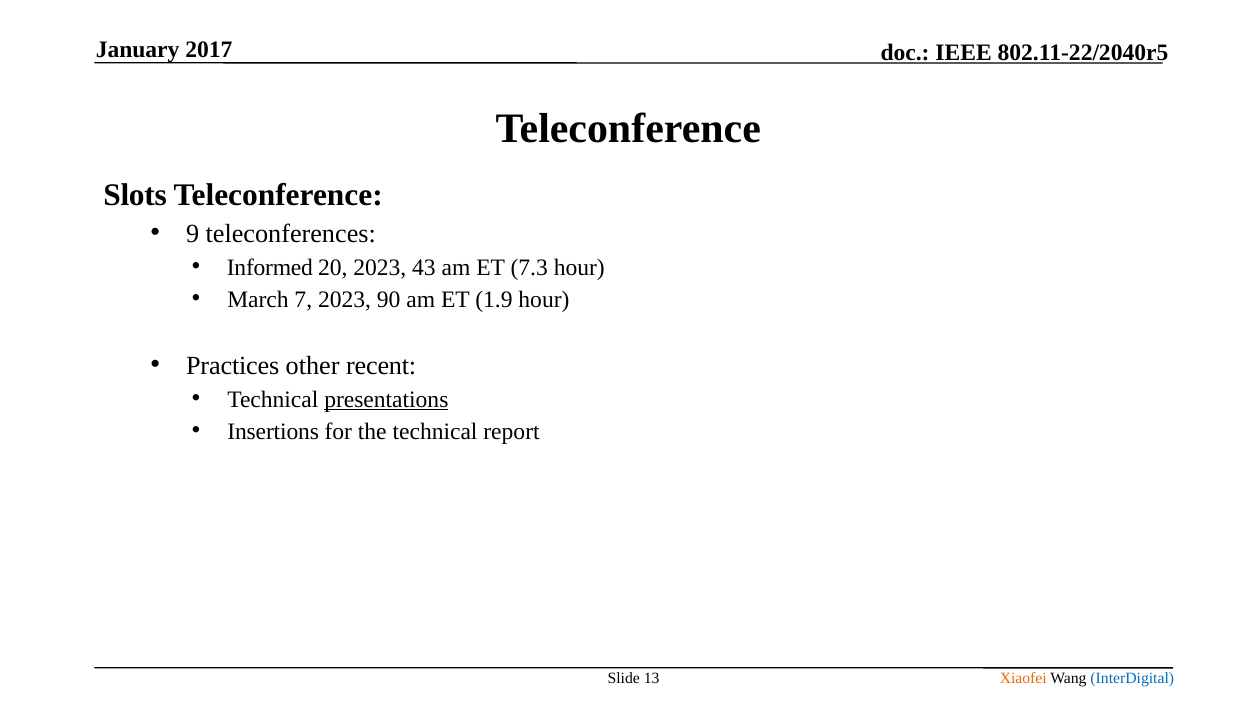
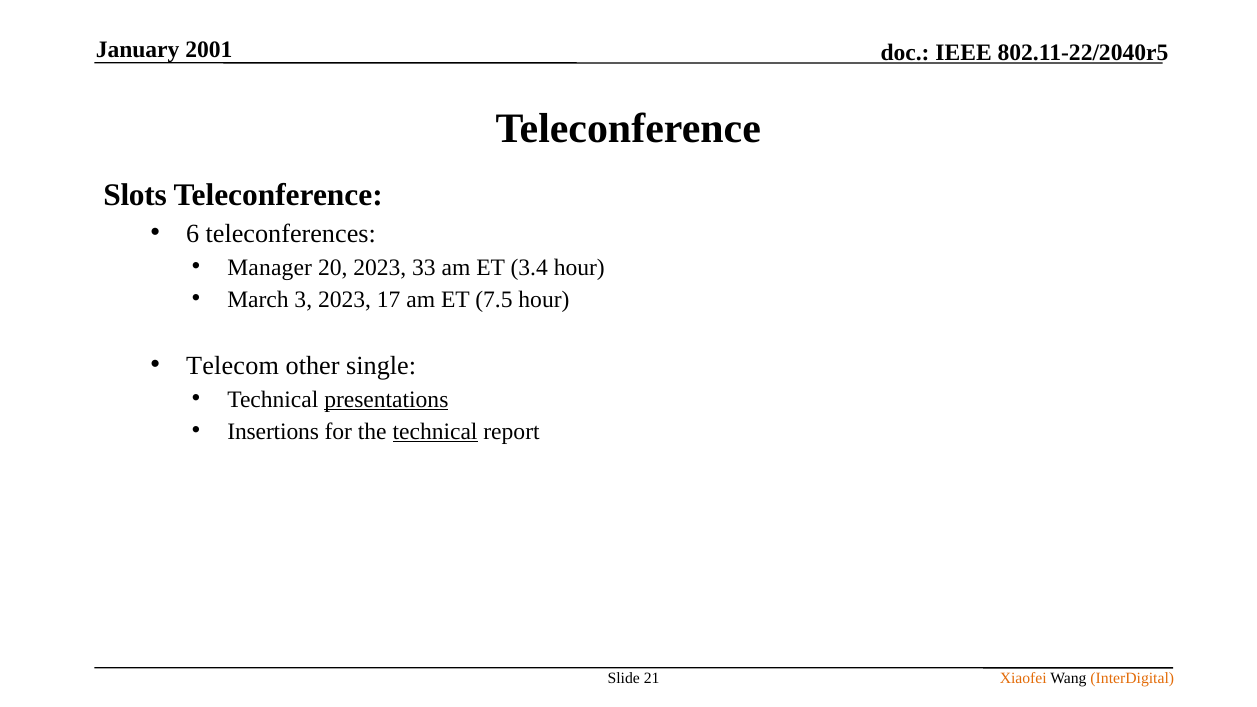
2017: 2017 -> 2001
9: 9 -> 6
Informed: Informed -> Manager
43: 43 -> 33
7.3: 7.3 -> 3.4
7: 7 -> 3
90: 90 -> 17
1.9: 1.9 -> 7.5
Practices: Practices -> Telecom
recent: recent -> single
technical at (435, 431) underline: none -> present
13: 13 -> 21
InterDigital colour: blue -> orange
